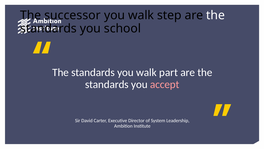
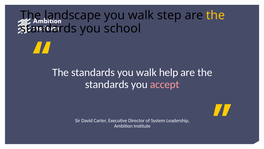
successor: successor -> landscape
the at (216, 15) colour: white -> yellow
part: part -> help
